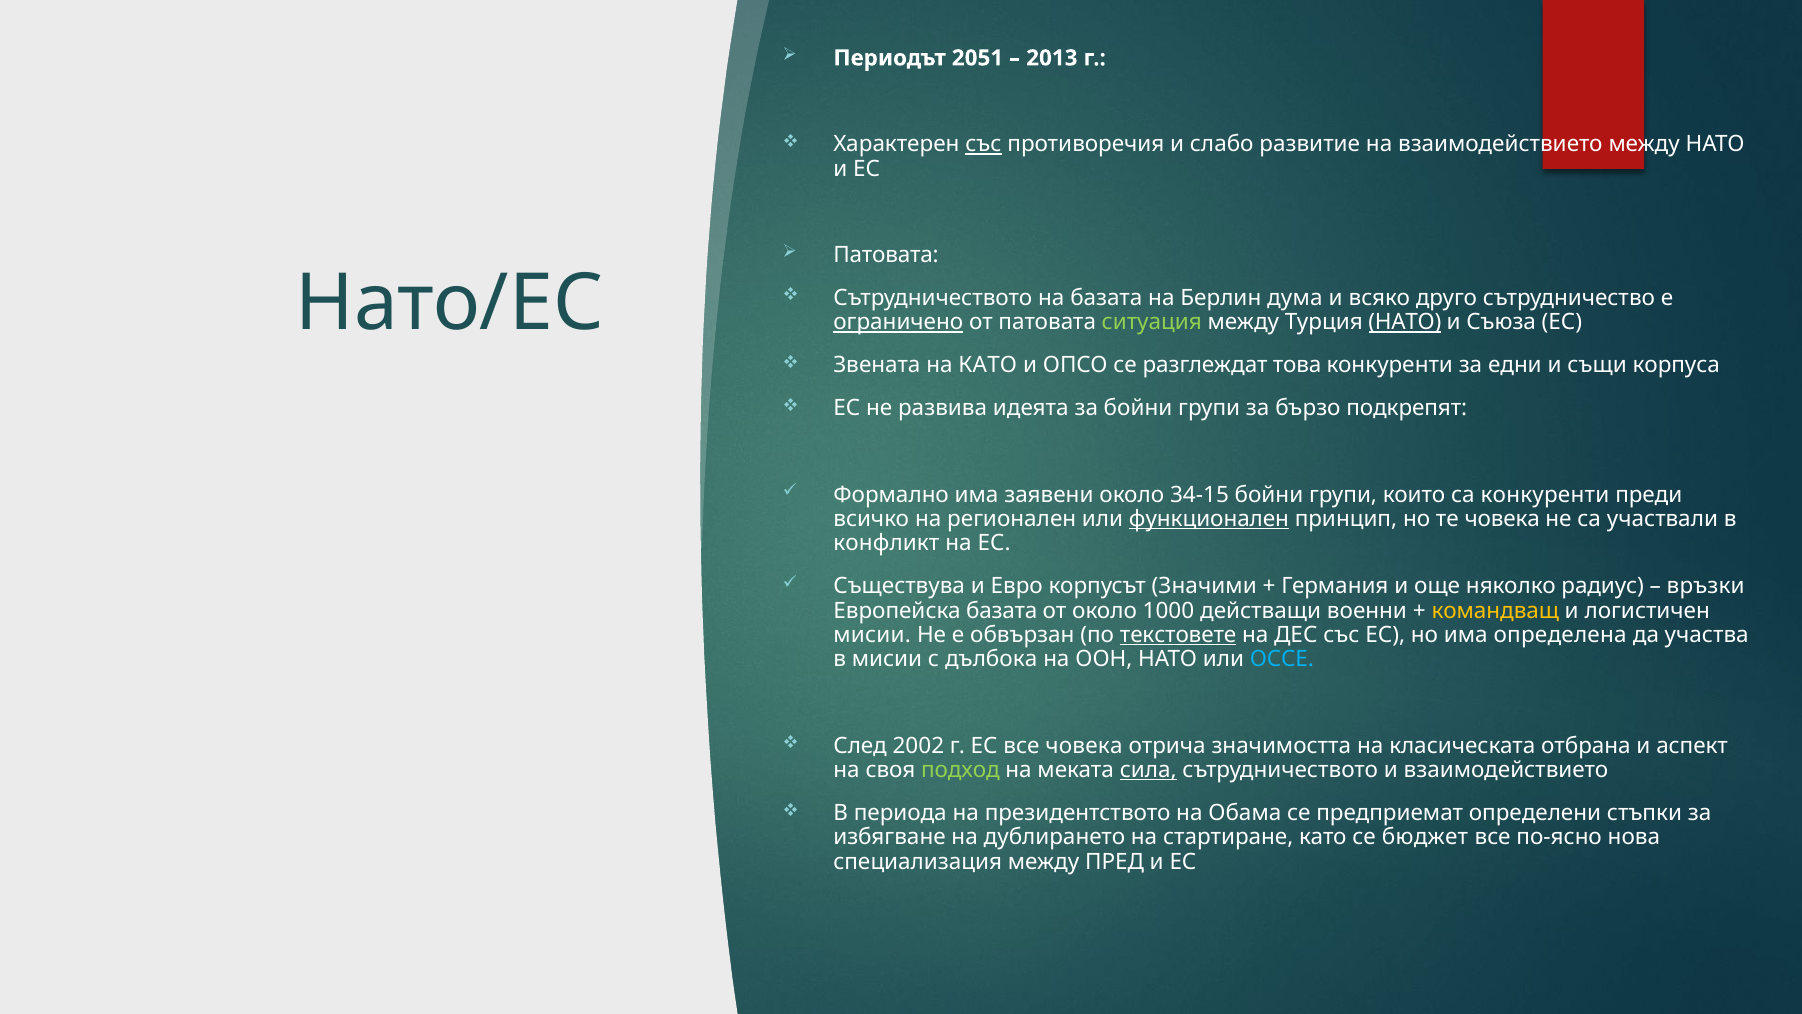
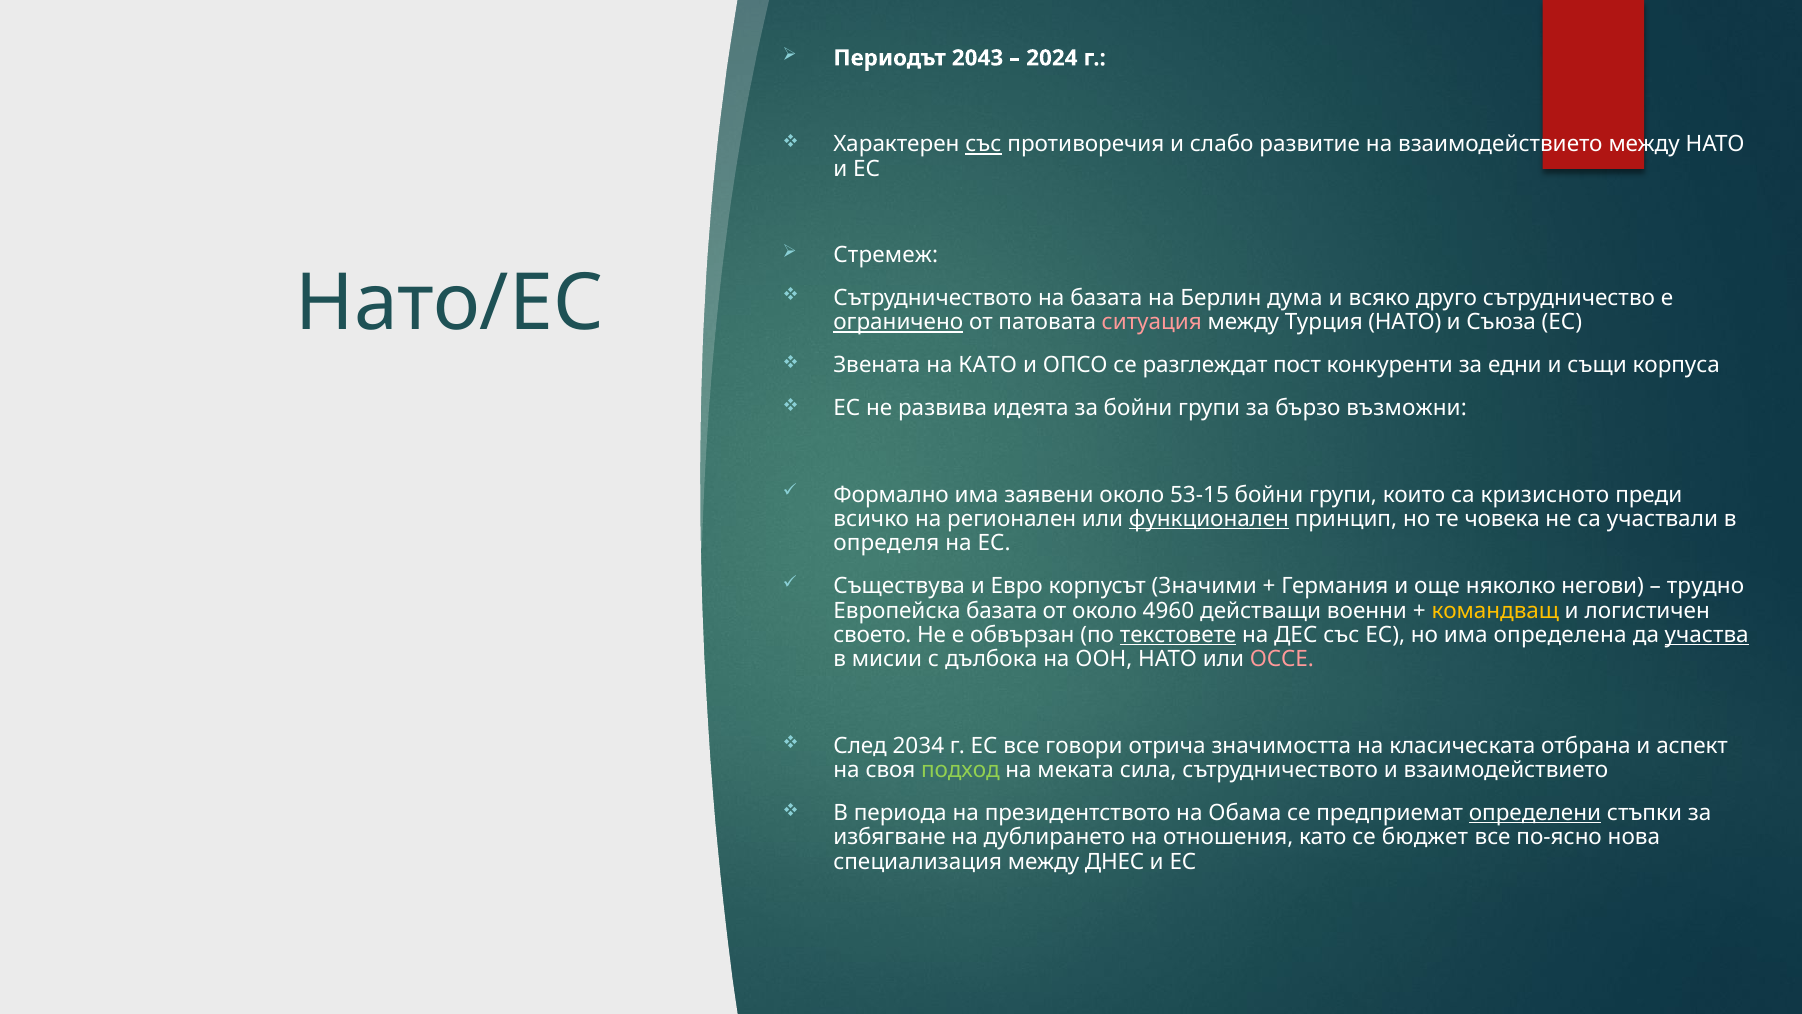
2051: 2051 -> 2043
2013: 2013 -> 2024
Патовата at (886, 255): Патовата -> Стремеж
ситуация colour: light green -> pink
НАТО at (1405, 322) underline: present -> none
това: това -> пост
подкрепят: подкрепят -> възможни
34-15: 34-15 -> 53-15
са конкуренти: конкуренти -> кризисното
конфликт: конфликт -> определя
радиус: радиус -> негови
връзки: връзки -> трудно
1000: 1000 -> 4960
мисии at (872, 635): мисии -> своето
участва underline: none -> present
ОССЕ colour: light blue -> pink
2002: 2002 -> 2034
все човека: човека -> говори
сила underline: present -> none
определени underline: none -> present
стартиране: стартиране -> отношения
ПРЕД: ПРЕД -> ДНЕС
